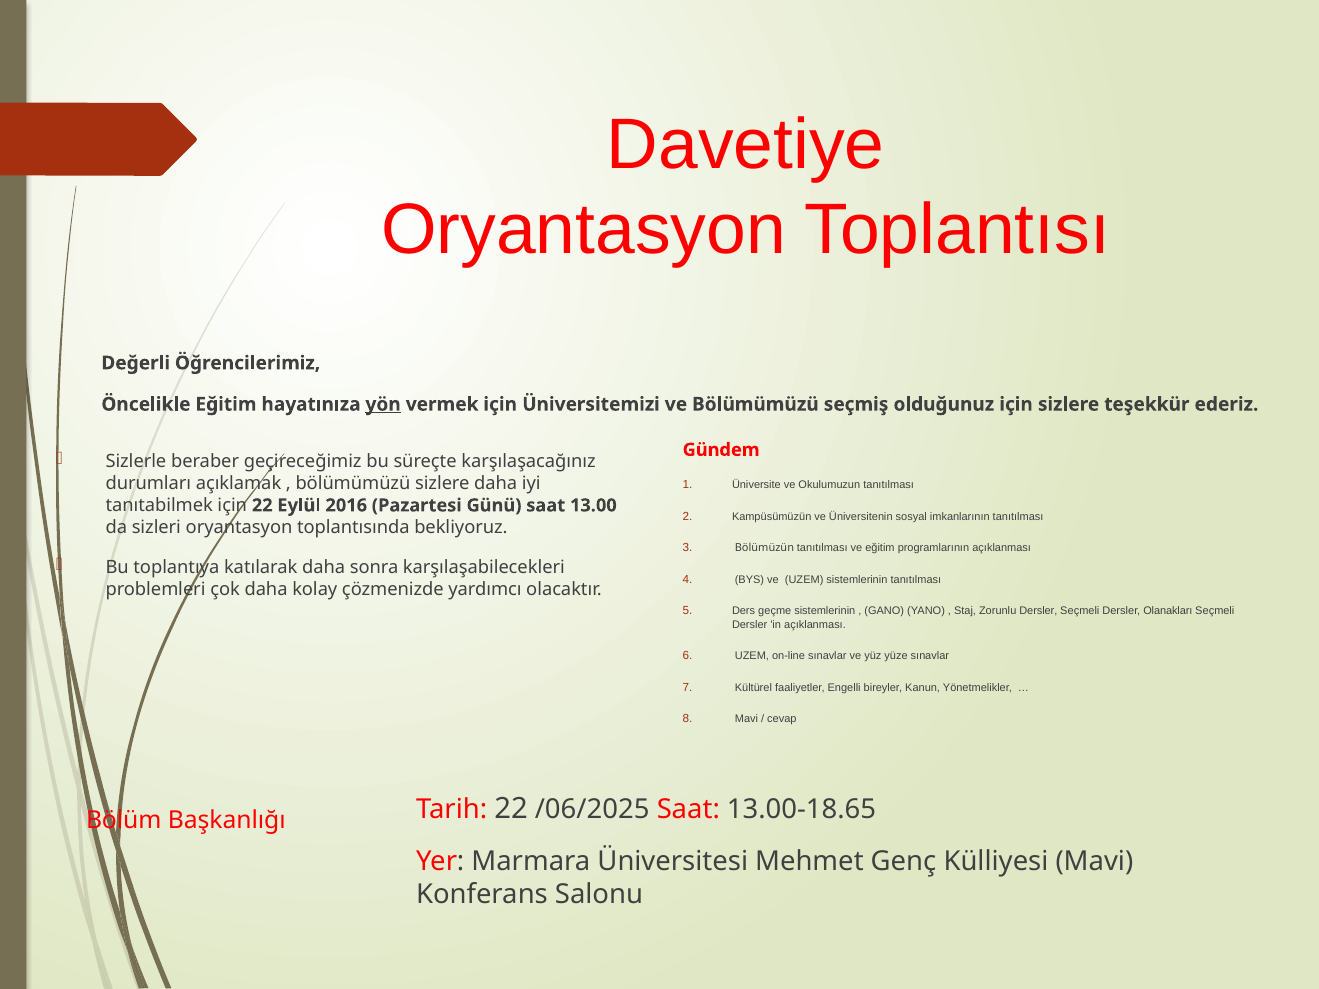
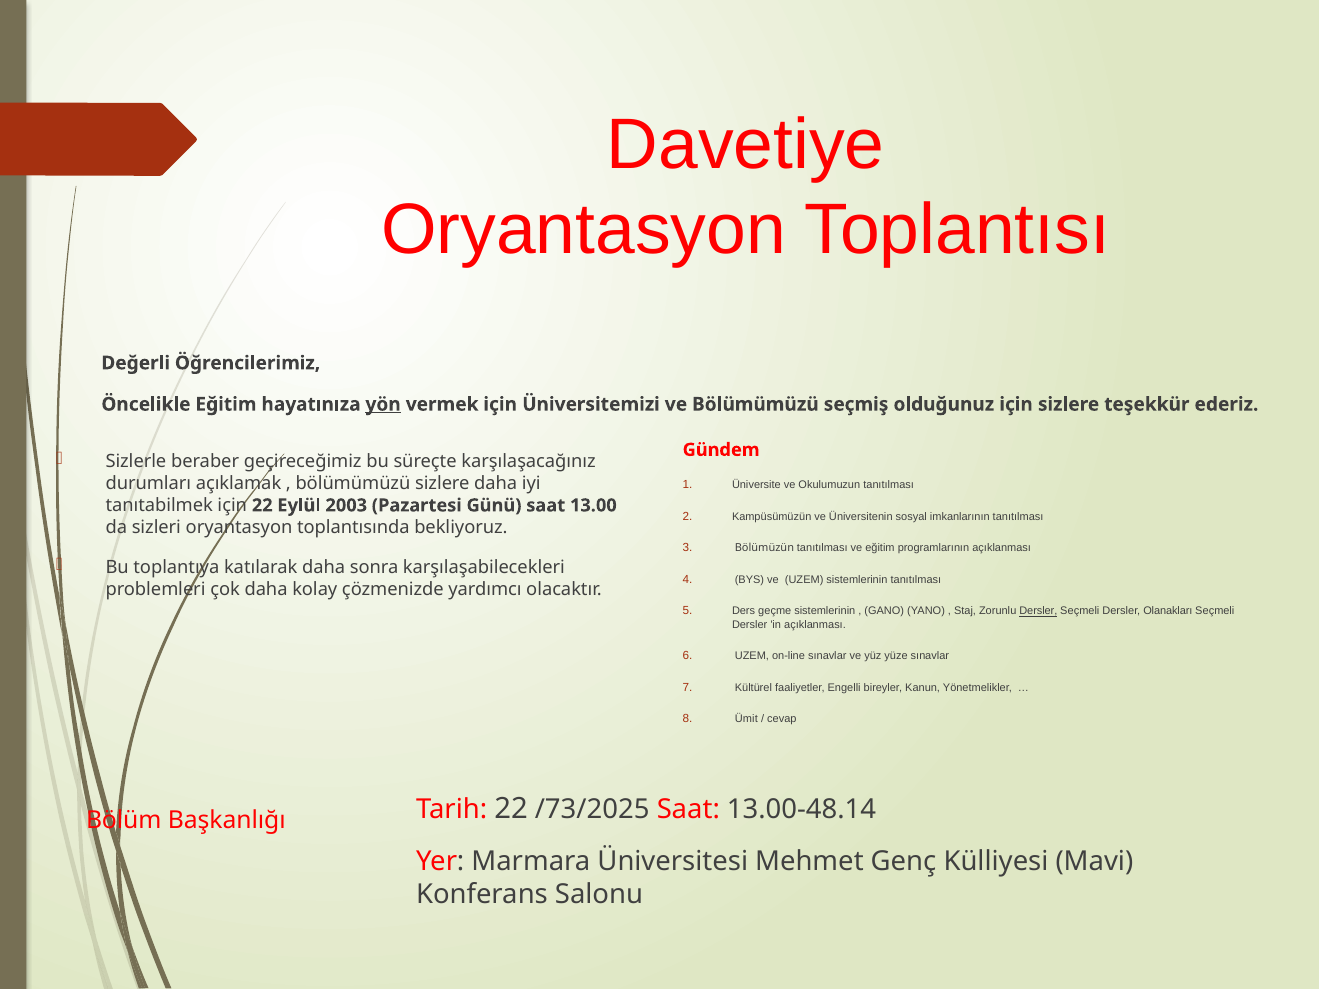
2016: 2016 -> 2003
Dersler at (1038, 611) underline: none -> present
Mavi at (746, 719): Mavi -> Ümit
/06/2025: /06/2025 -> /73/2025
13.00-18.65: 13.00-18.65 -> 13.00-48.14
